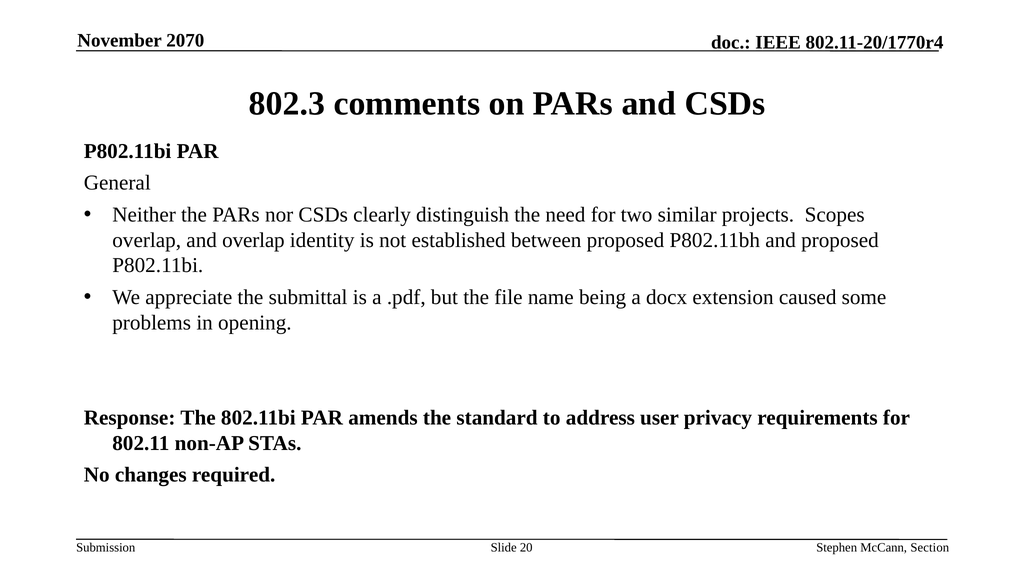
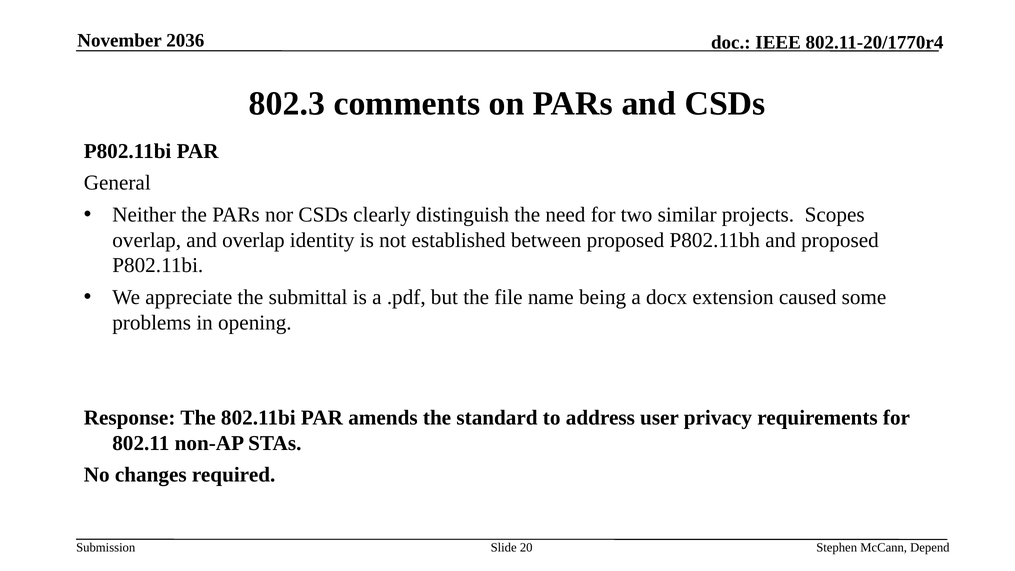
2070: 2070 -> 2036
Section: Section -> Depend
